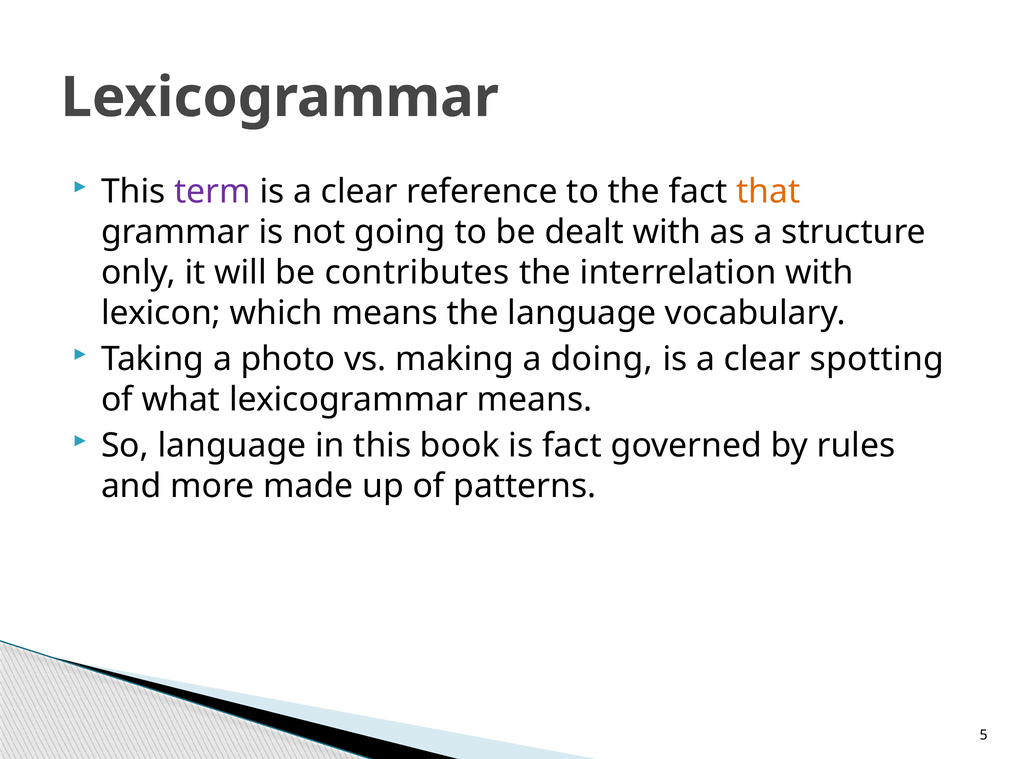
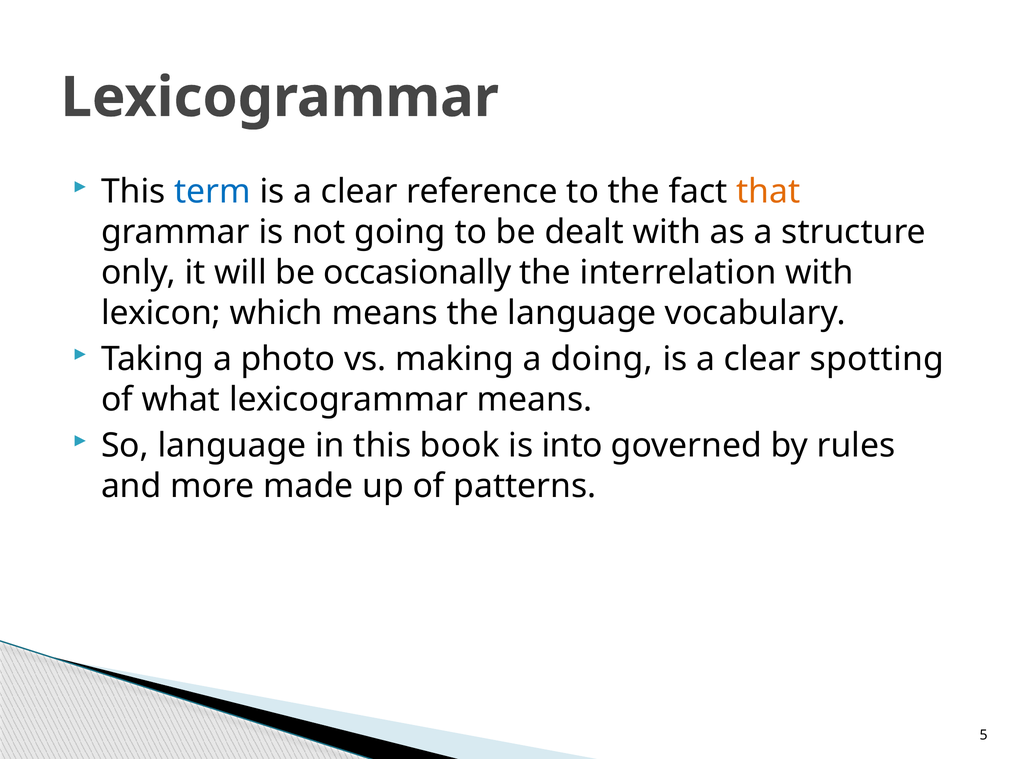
term colour: purple -> blue
contributes: contributes -> occasionally
is fact: fact -> into
